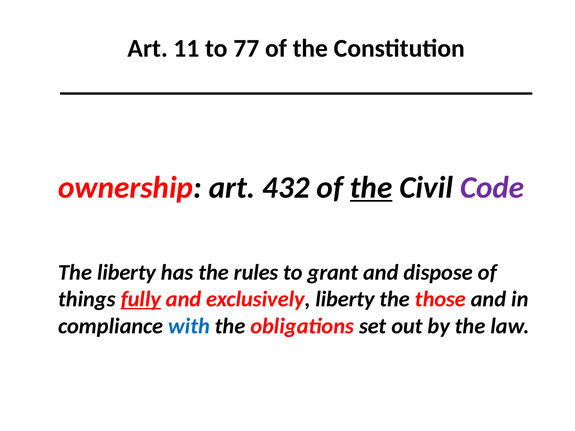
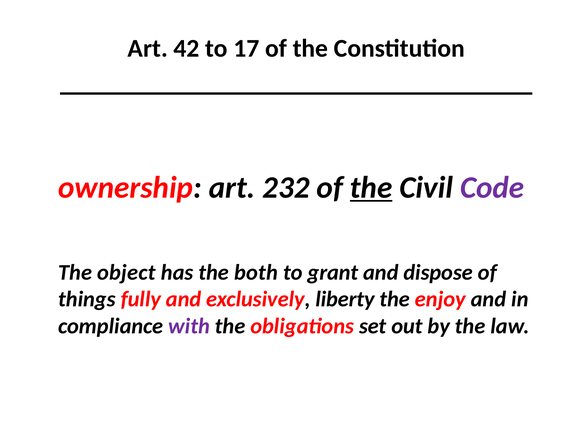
11: 11 -> 42
77: 77 -> 17
432: 432 -> 232
The liberty: liberty -> object
rules: rules -> both
fully underline: present -> none
those: those -> enjoy
with colour: blue -> purple
